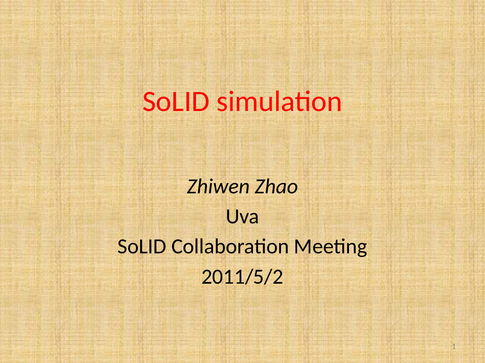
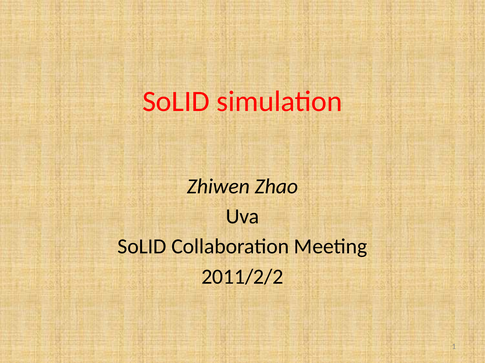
2011/5/2: 2011/5/2 -> 2011/2/2
